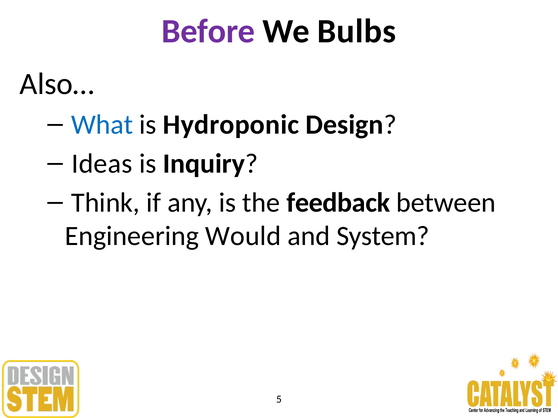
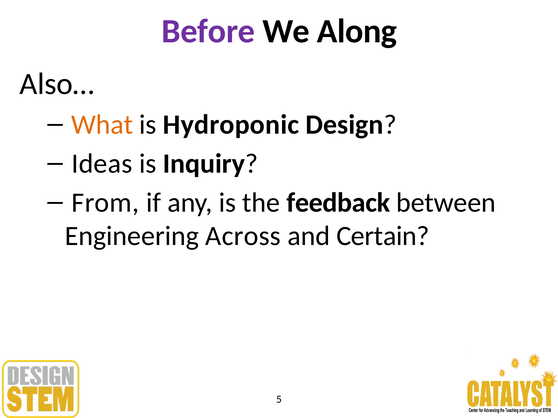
Bulbs: Bulbs -> Along
What colour: blue -> orange
Think: Think -> From
Would: Would -> Across
System: System -> Certain
